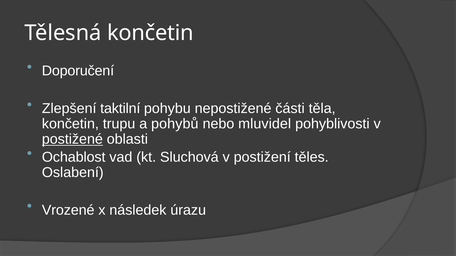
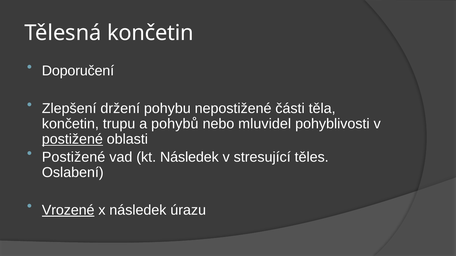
taktilní: taktilní -> držení
Ochablost at (74, 157): Ochablost -> Postižené
kt Sluchová: Sluchová -> Následek
postižení: postižení -> stresující
Vrozené underline: none -> present
